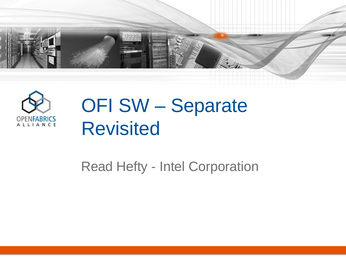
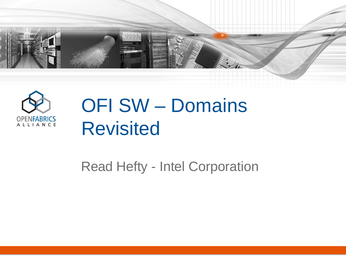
Separate: Separate -> Domains
